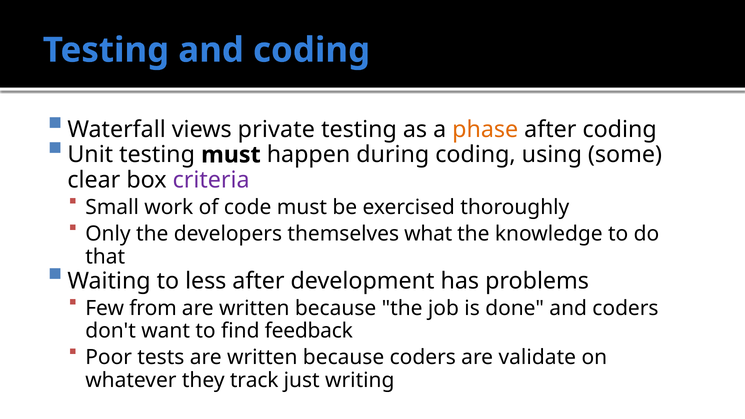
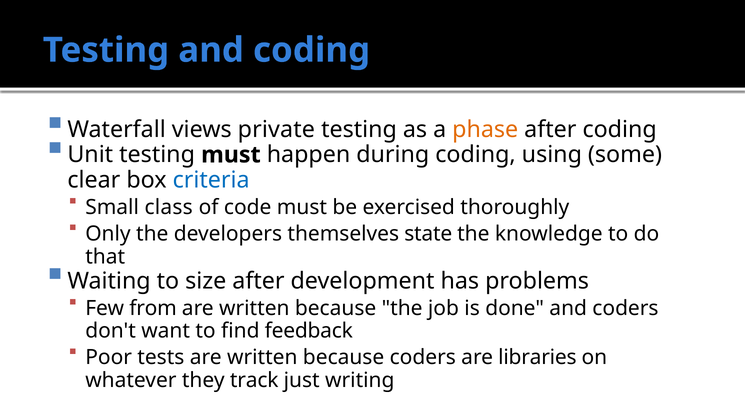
criteria colour: purple -> blue
work: work -> class
what: what -> state
less: less -> size
validate: validate -> libraries
